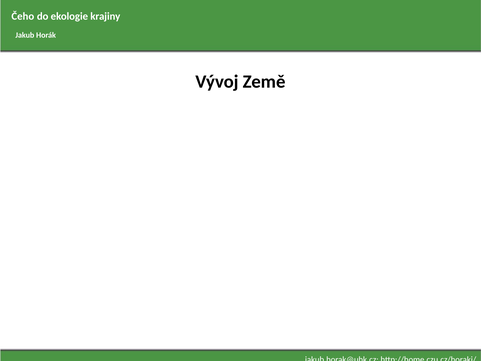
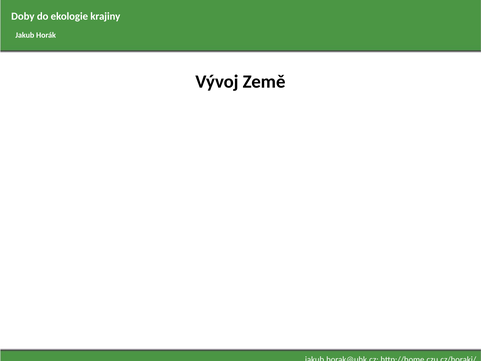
Čeho: Čeho -> Doby
